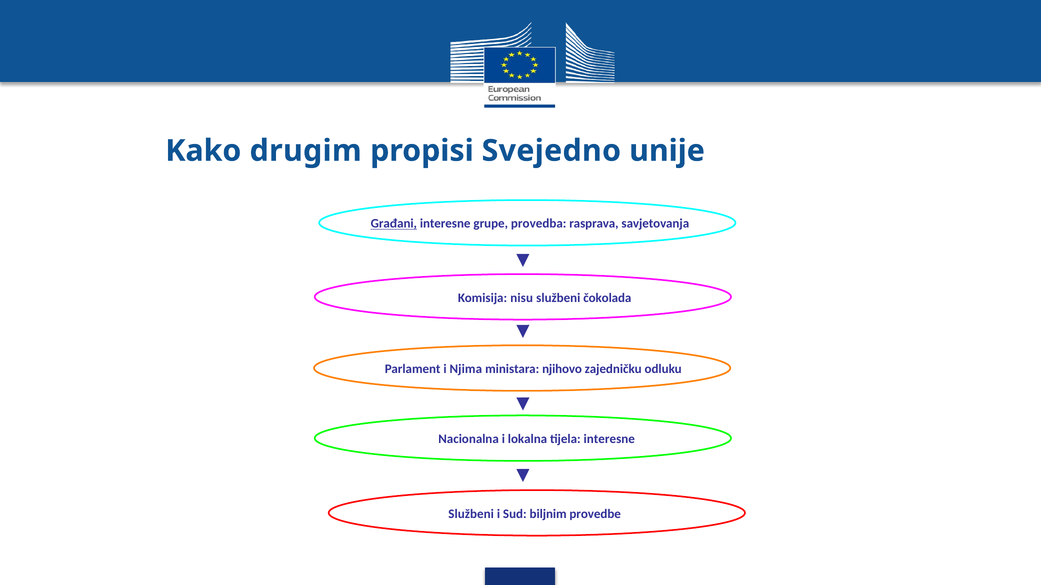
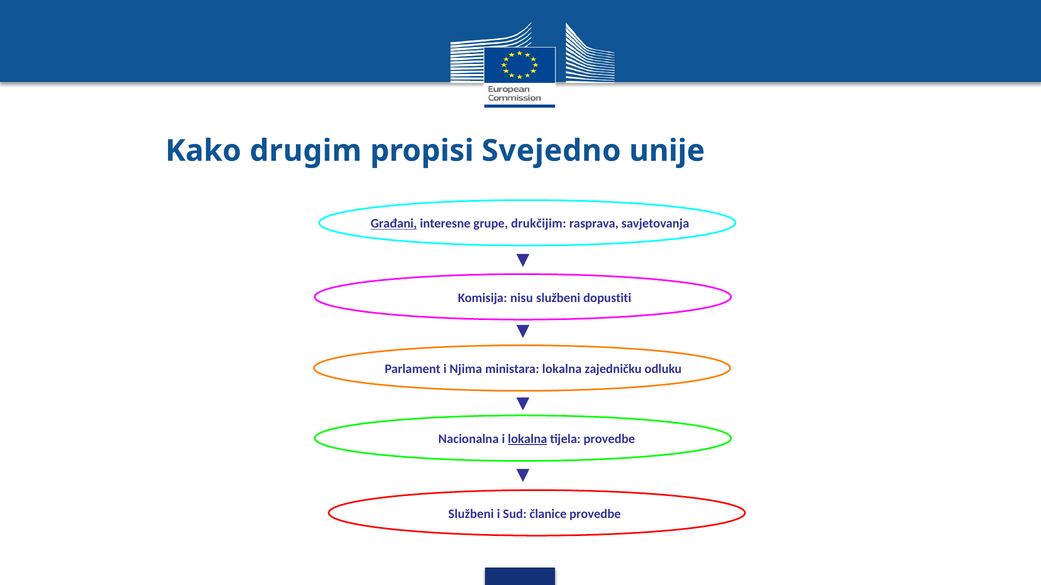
provedba: provedba -> drukčijim
čokolada: čokolada -> dopustiti
ministara njihovo: njihovo -> lokalna
lokalna at (527, 439) underline: none -> present
tijela interesne: interesne -> provedbe
biljnim: biljnim -> članice
